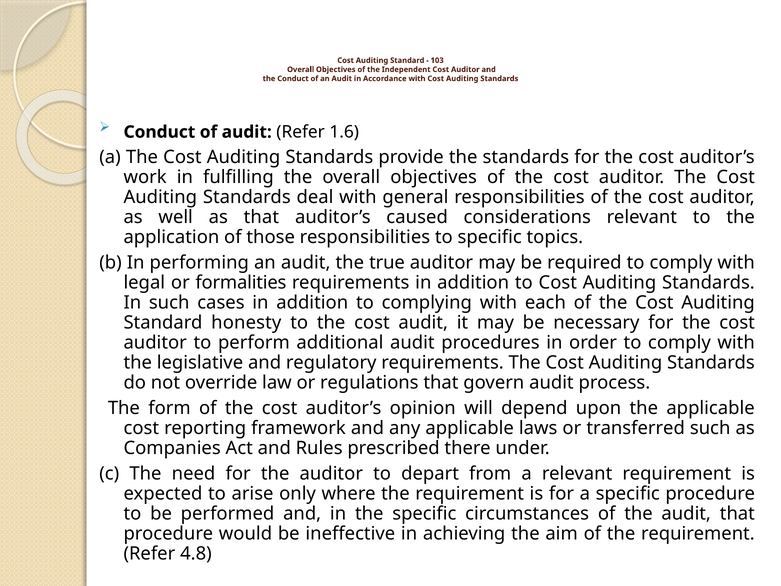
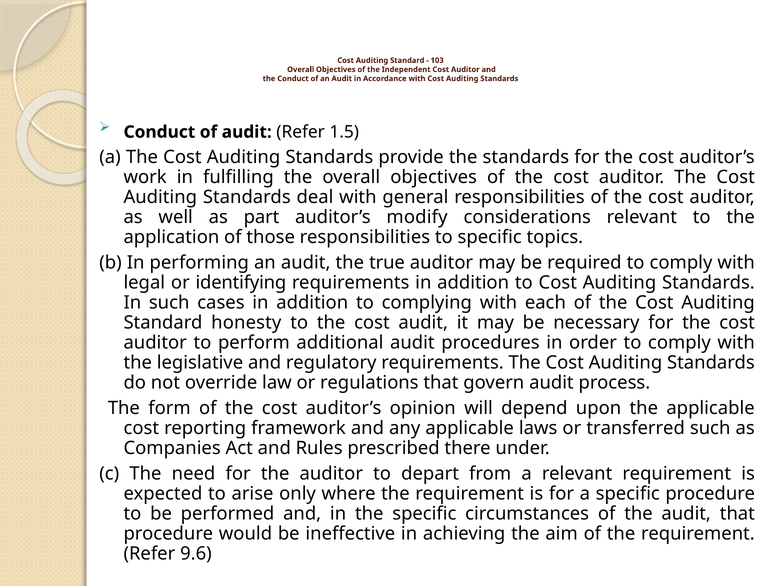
1.6: 1.6 -> 1.5
as that: that -> part
caused: caused -> modify
formalities: formalities -> identifying
4.8: 4.8 -> 9.6
